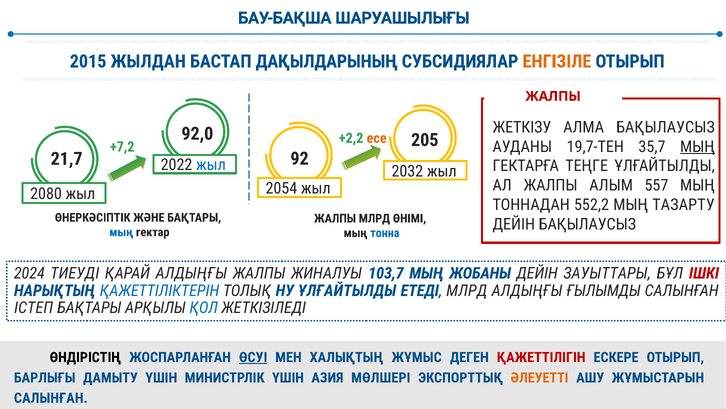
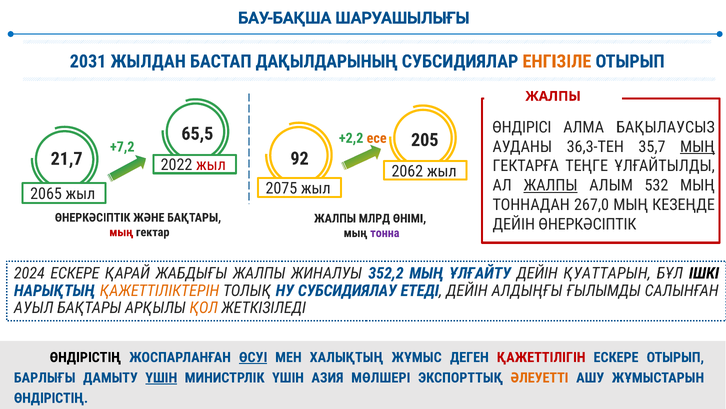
2015: 2015 -> 2031
ЖЕТКІЗУ: ЖЕТКІЗУ -> ӨНДІРІСІ
92,0: 92,0 -> 65,5
19,7-ТЕН: 19,7-ТЕН -> 36,3-ТЕН
жыл at (211, 165) colour: blue -> red
2032: 2032 -> 2062
ЖАЛПЫ at (551, 185) underline: none -> present
557: 557 -> 532
2054: 2054 -> 2075
2080: 2080 -> 2065
552,2: 552,2 -> 267,0
ТАЗАРТУ: ТАЗАРТУ -> КЕЗЕҢДЕ
ДЕЙІН БАҚЫЛАУСЫЗ: БАҚЫЛАУСЫЗ -> ӨНЕРКӘСІПТІК
мың at (121, 232) colour: blue -> red
тонна colour: blue -> purple
2024 ТИЕУДІ: ТИЕУДІ -> ЕСКЕРЕ
ҚАРАЙ АЛДЫҢҒЫ: АЛДЫҢҒЫ -> ЖАБДЫҒЫ
103,7: 103,7 -> 352,2
ЖОБАНЫ: ЖОБАНЫ -> ҰЛҒАЙТУ
ЗАУЫТТАРЫ: ЗАУЫТТАРЫ -> ҚУАТТАРЫН
ІШКІ colour: red -> black
ҚАЖЕТТІЛІКТЕРІН colour: blue -> orange
НУ ҰЛҒАЙТЫЛДЫ: ҰЛҒАЙТЫЛДЫ -> СУБСИДИЯЛАУ
ЕТЕДІ МЛРД: МЛРД -> ДЕЙІН
ІСТЕП: ІСТЕП -> АУЫЛ
ҚОЛ colour: blue -> orange
ҮШІН at (161, 377) underline: none -> present
САЛЫНҒАН at (51, 398): САЛЫНҒАН -> ӨНДІРІСТІҢ
